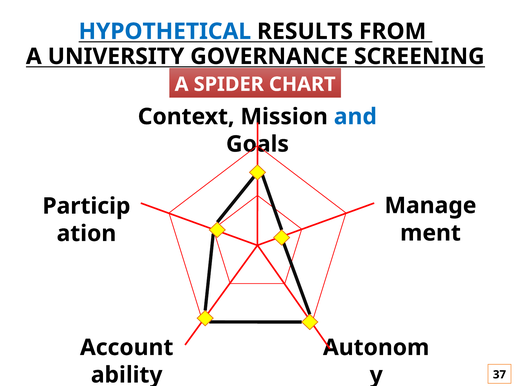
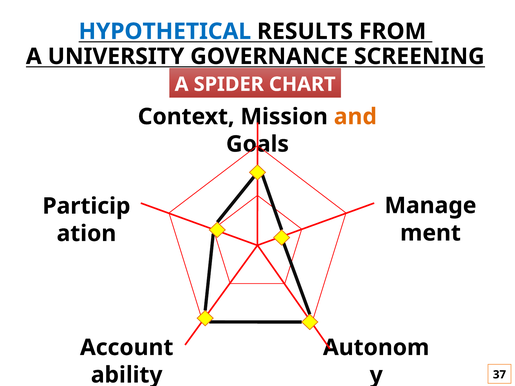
and colour: blue -> orange
